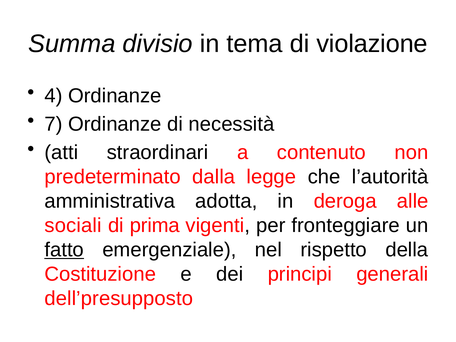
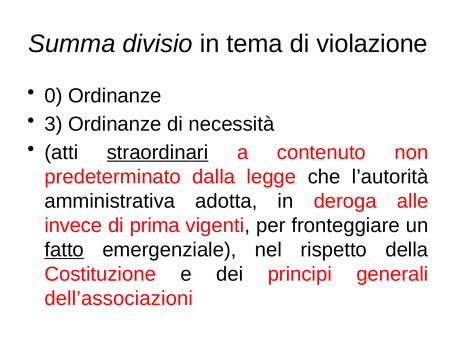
4: 4 -> 0
7: 7 -> 3
straordinari underline: none -> present
sociali: sociali -> invece
dell’presupposto: dell’presupposto -> dell’associazioni
